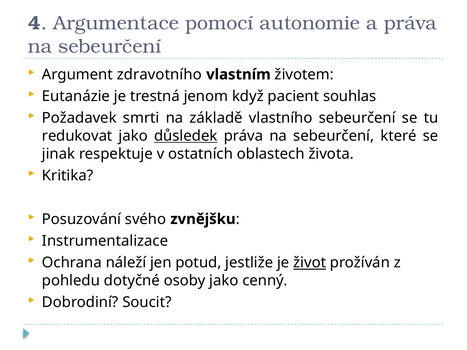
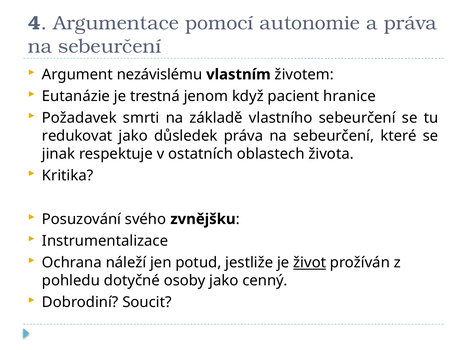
zdravotního: zdravotního -> nezávislému
souhlas: souhlas -> hranice
důsledek underline: present -> none
